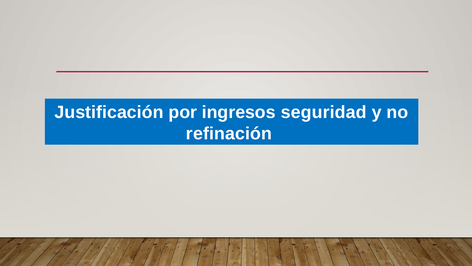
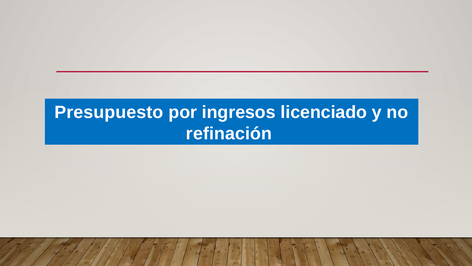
Justificación: Justificación -> Presupuesto
seguridad: seguridad -> licenciado
